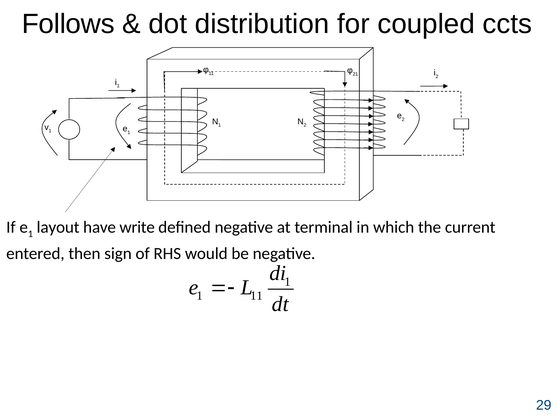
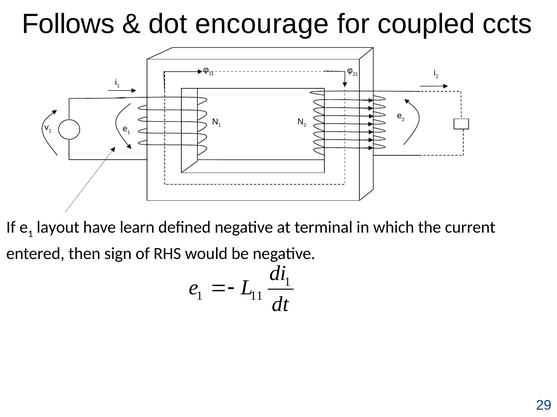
distribution: distribution -> encourage
write: write -> learn
